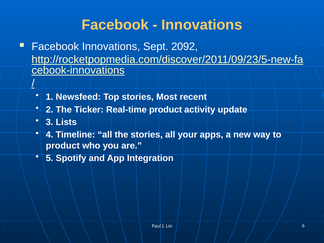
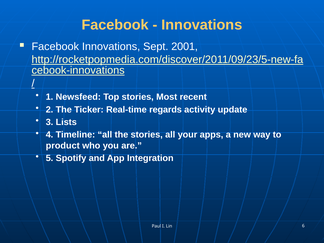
2092: 2092 -> 2001
Real-time product: product -> regards
